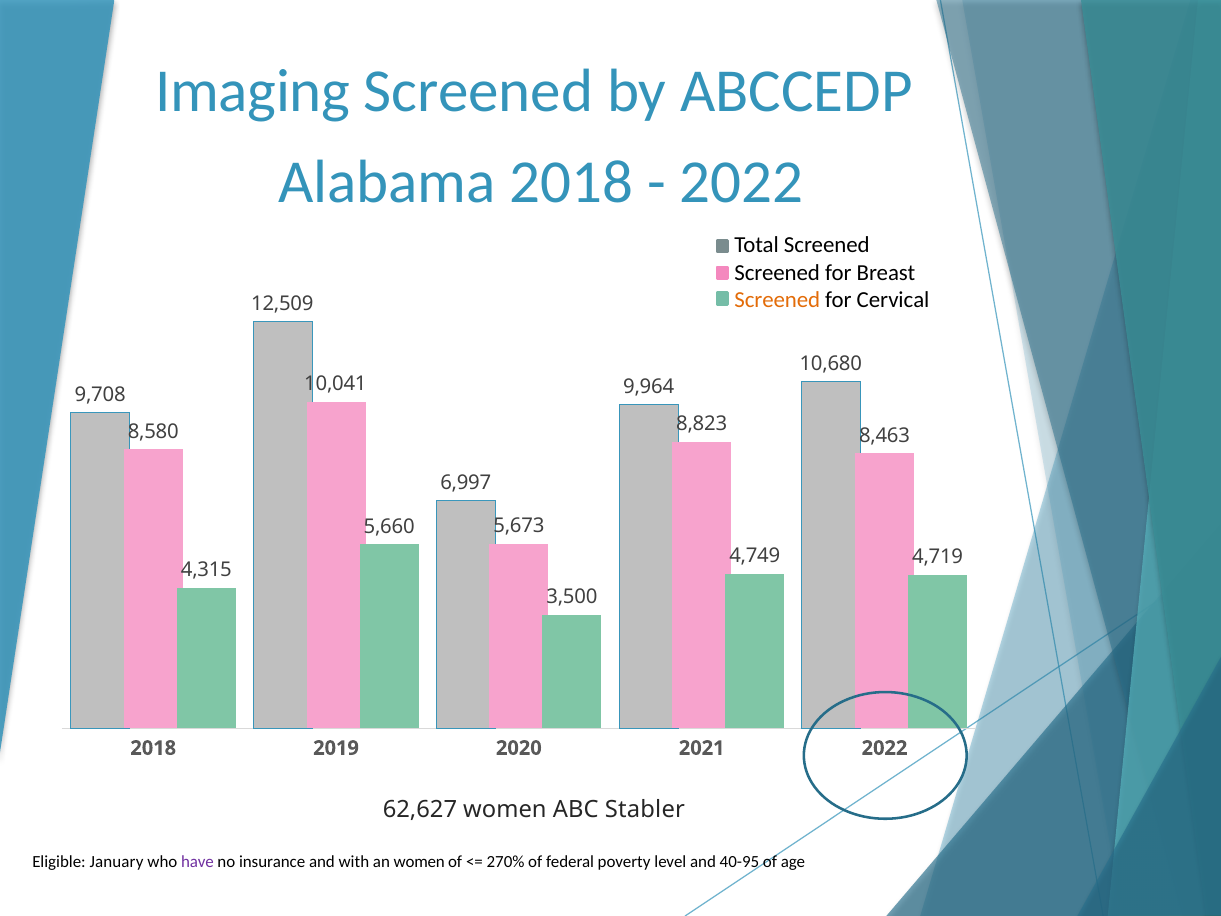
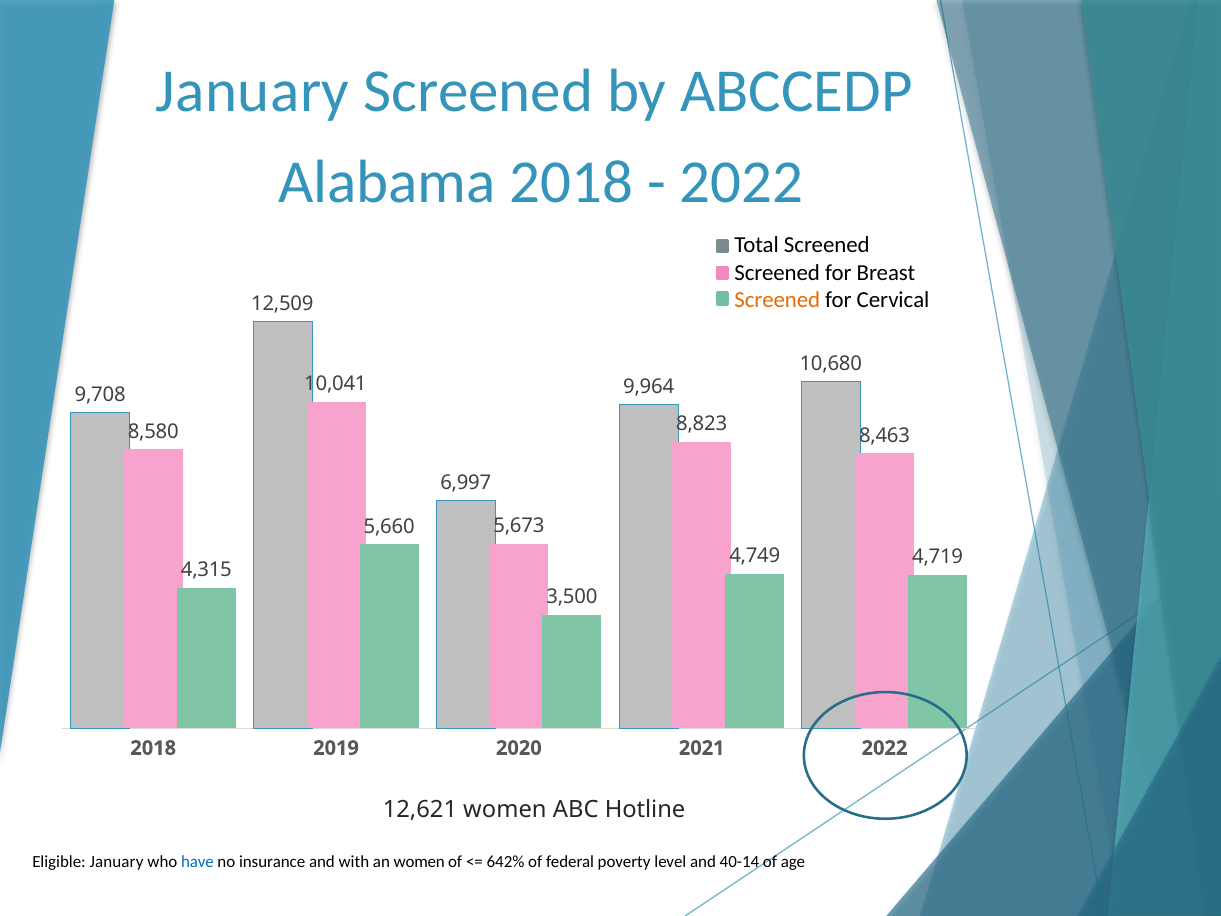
Imaging at (253, 92): Imaging -> January
62,627: 62,627 -> 12,621
Stabler: Stabler -> Hotline
have colour: purple -> blue
270%: 270% -> 642%
40-95: 40-95 -> 40-14
